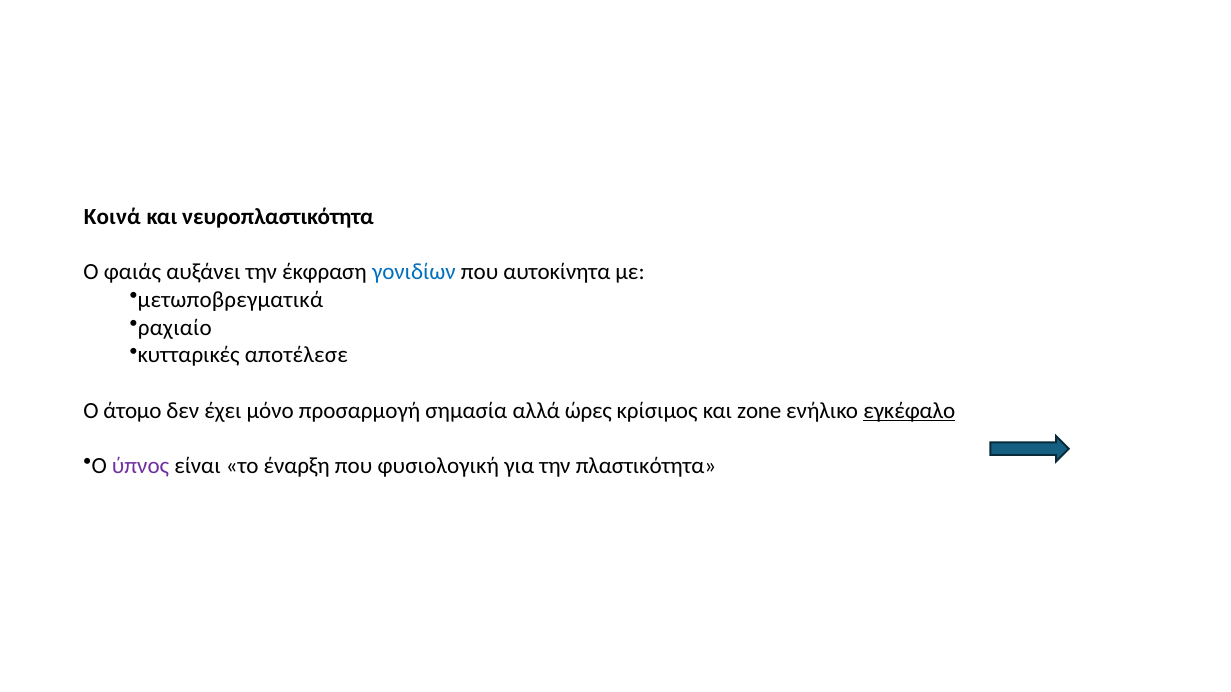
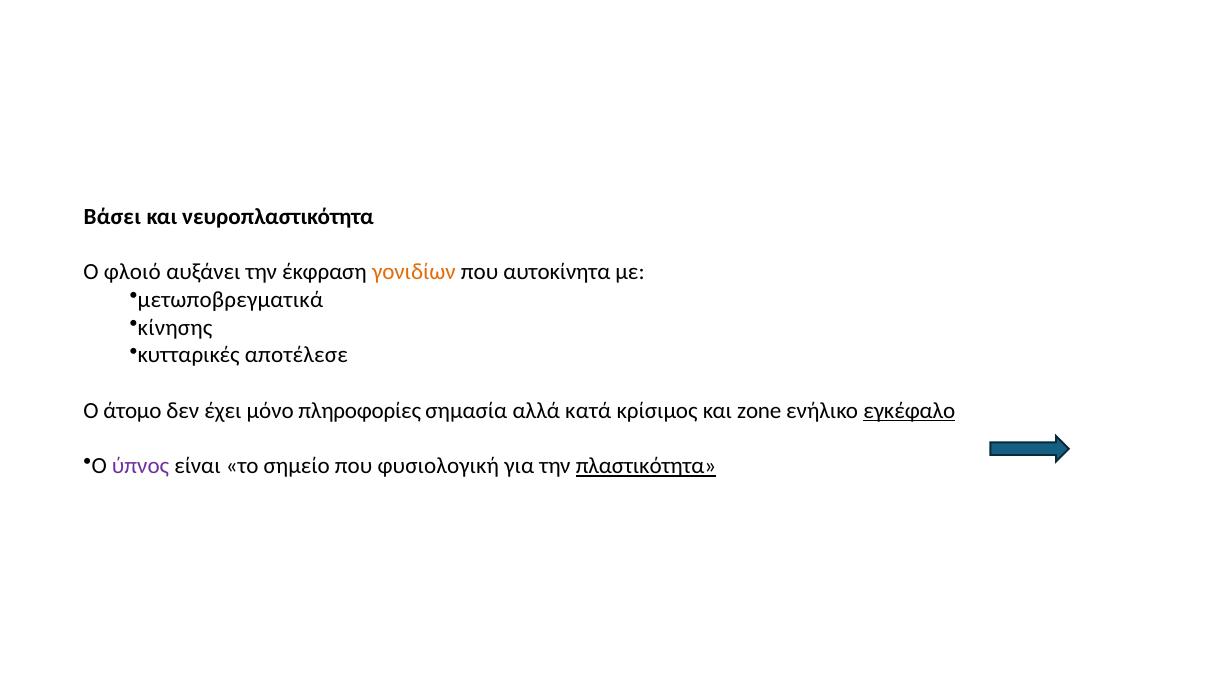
Κοινά: Κοινά -> Βάσει
φαιάς: φαιάς -> φλοιό
γονιδίων colour: blue -> orange
ραχιαίο: ραχιαίο -> κίνησης
προσαρμογή: προσαρμογή -> πληροφορίες
ώρες: ώρες -> κατά
έναρξη: έναρξη -> σημείο
πλαστικότητα underline: none -> present
